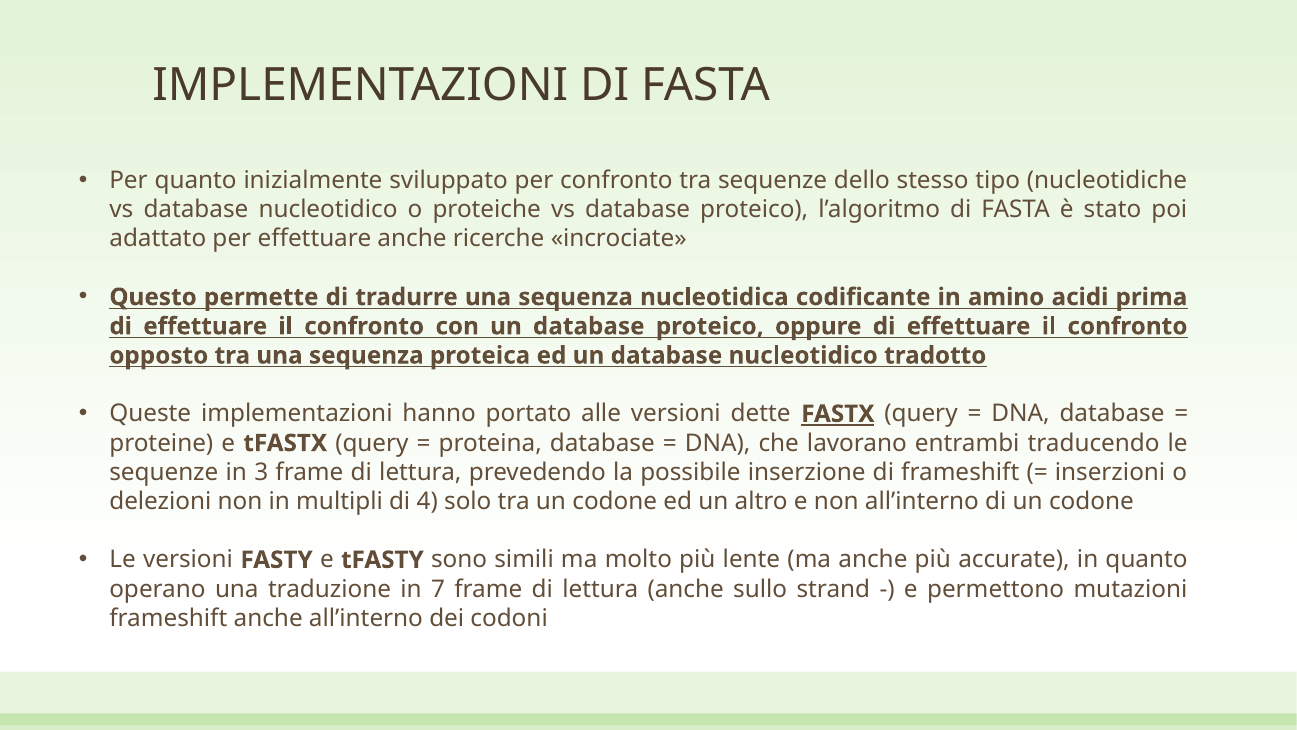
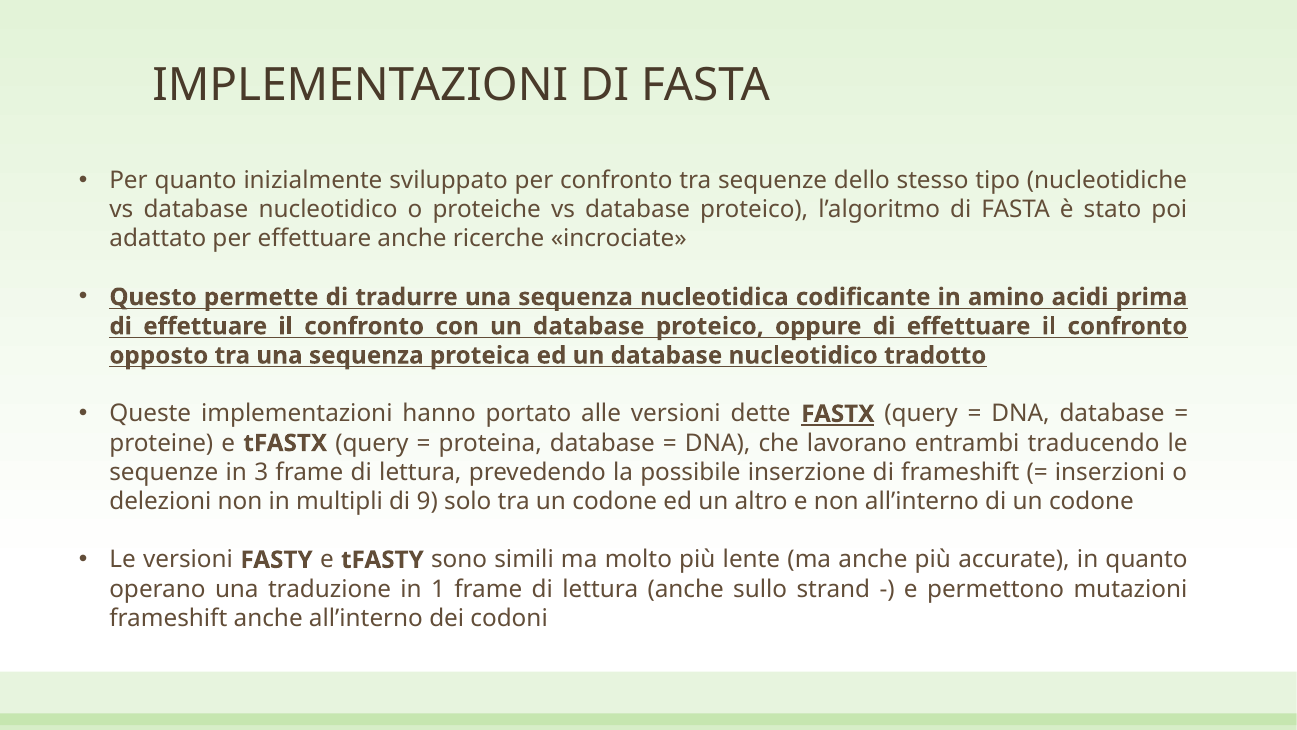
4: 4 -> 9
7: 7 -> 1
